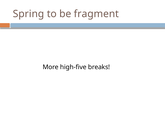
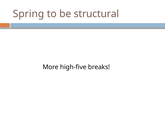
fragment: fragment -> structural
